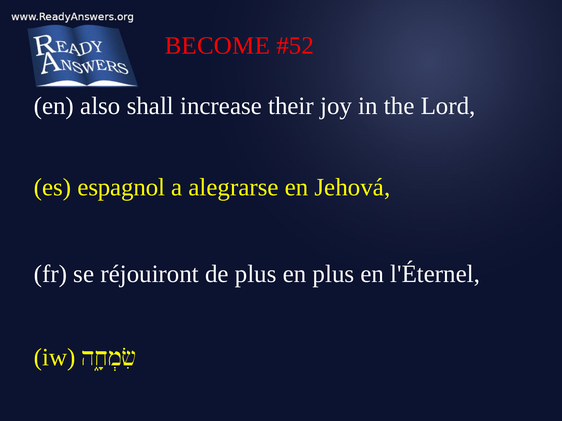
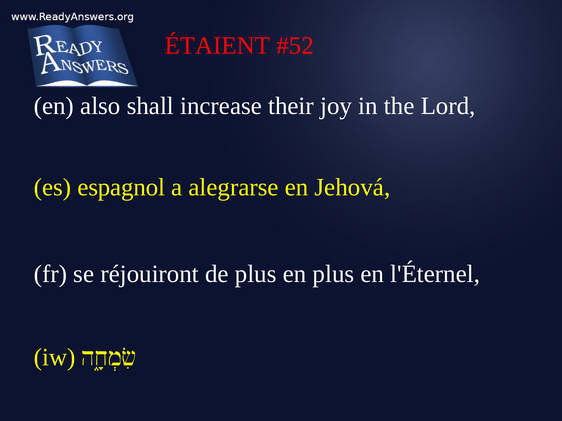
BECOME: BECOME -> ÉTAIENT
